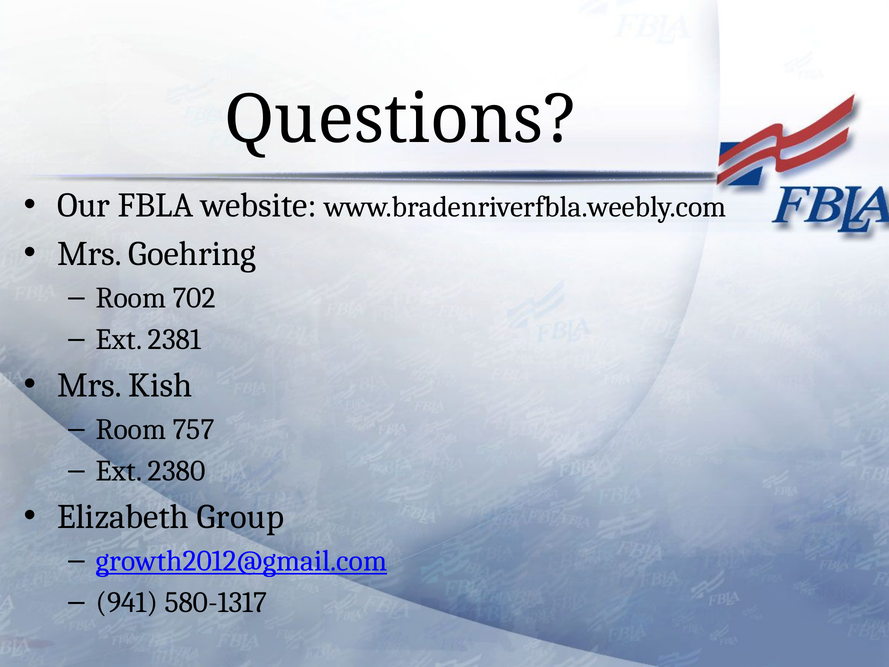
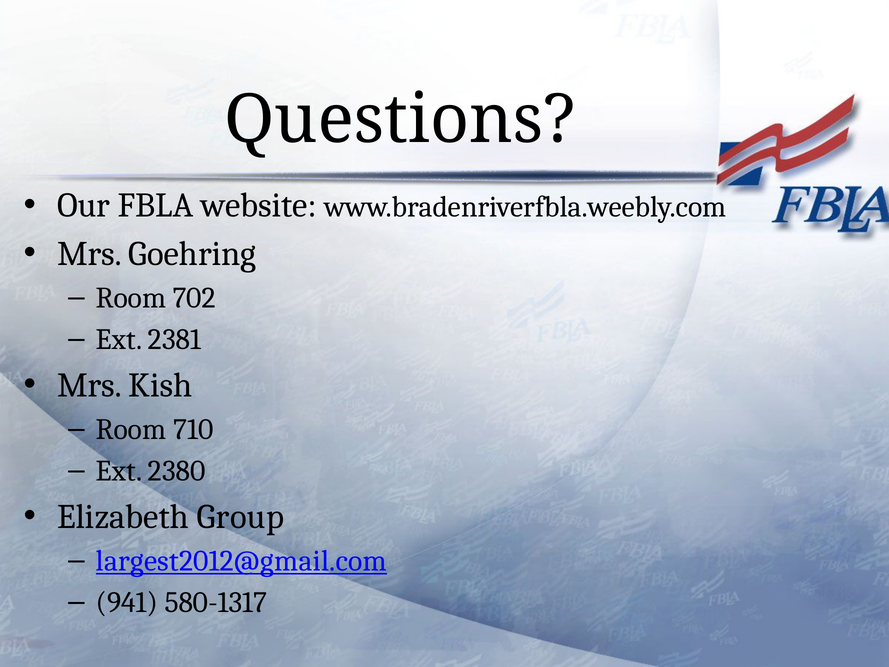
757: 757 -> 710
growth2012@gmail.com: growth2012@gmail.com -> largest2012@gmail.com
